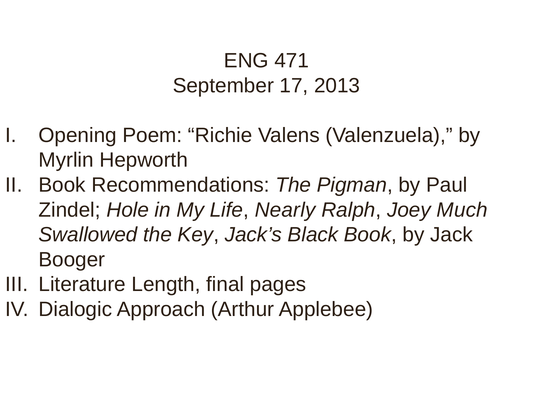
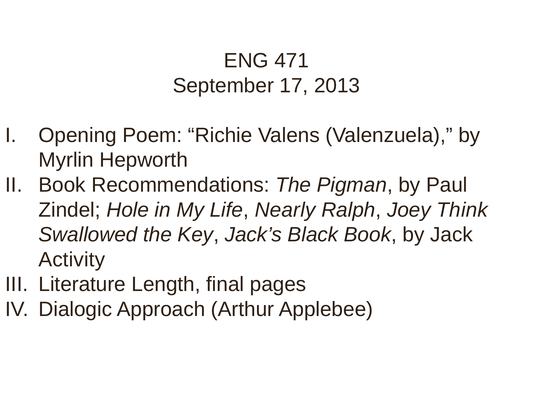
Much: Much -> Think
Booger: Booger -> Activity
